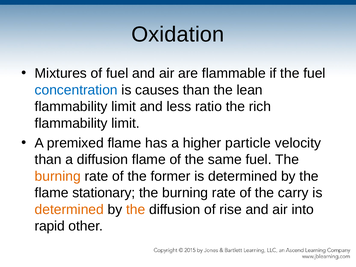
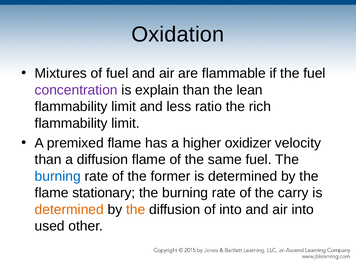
concentration colour: blue -> purple
causes: causes -> explain
particle: particle -> oxidizer
burning at (58, 176) colour: orange -> blue
of rise: rise -> into
rapid: rapid -> used
